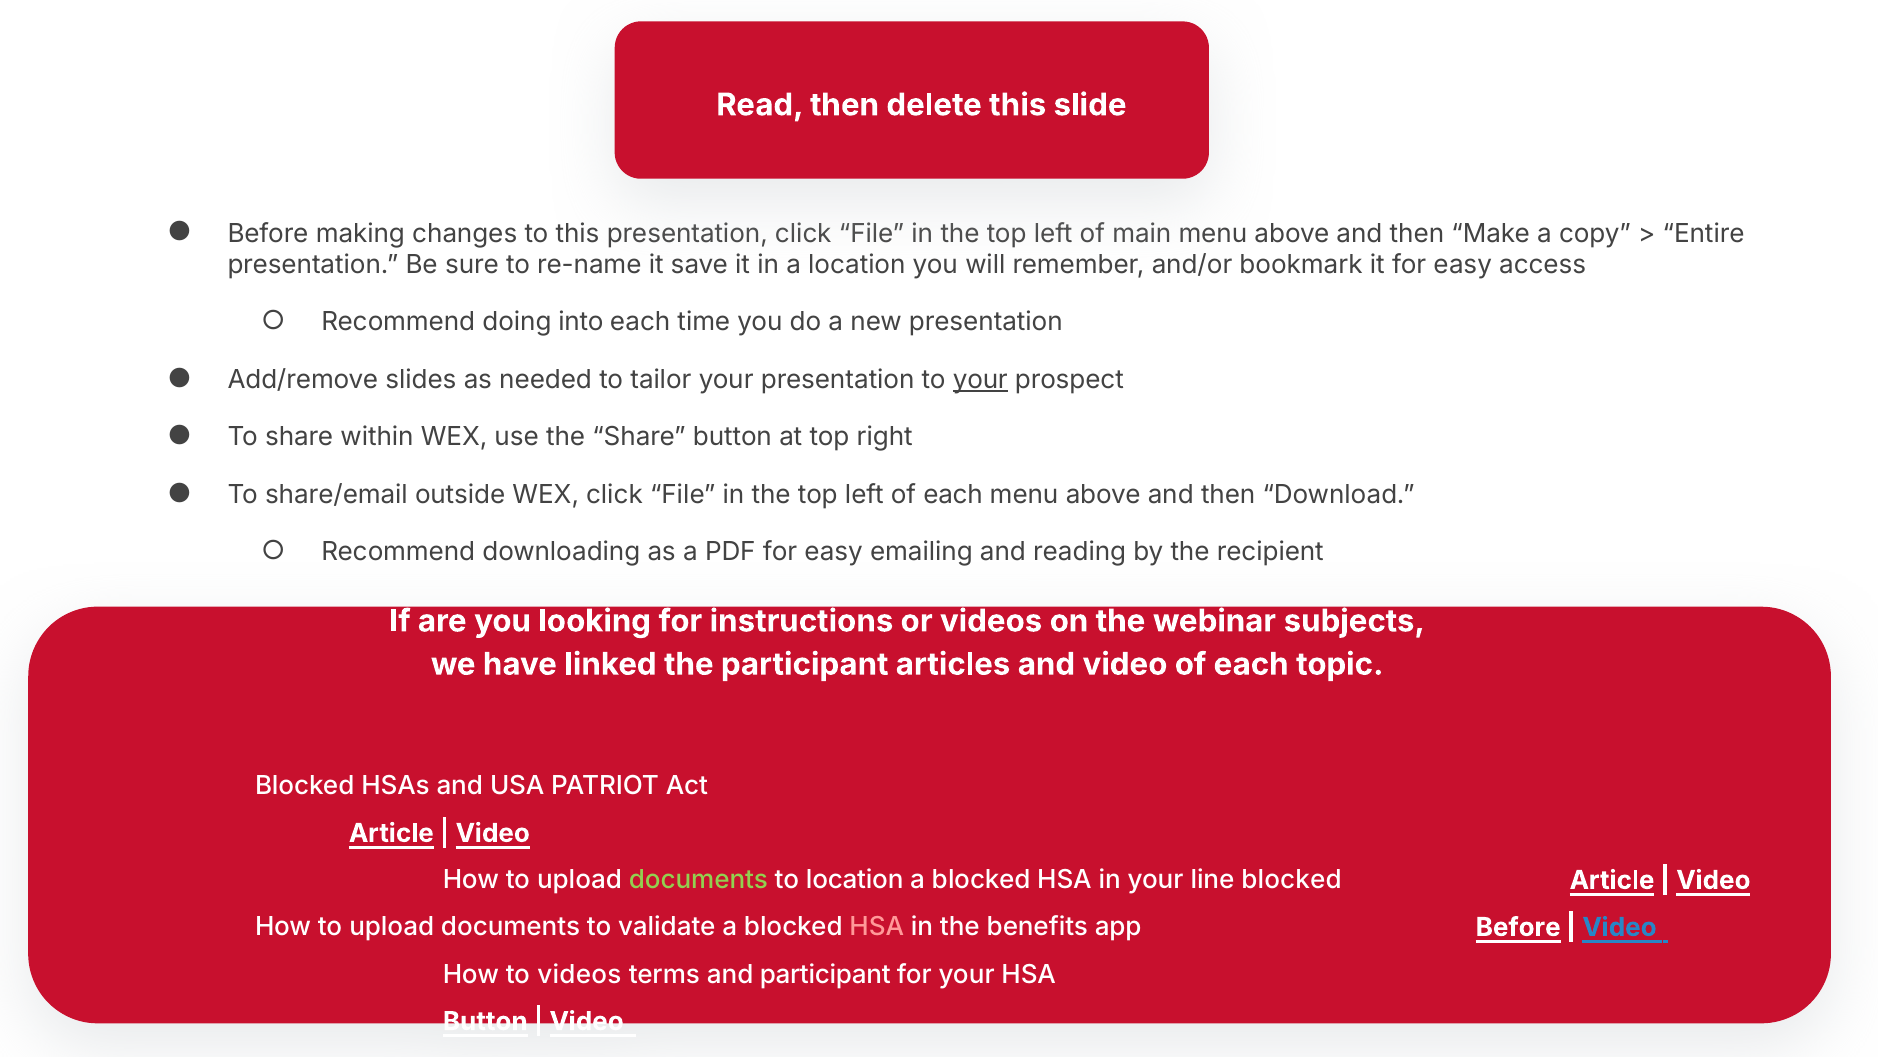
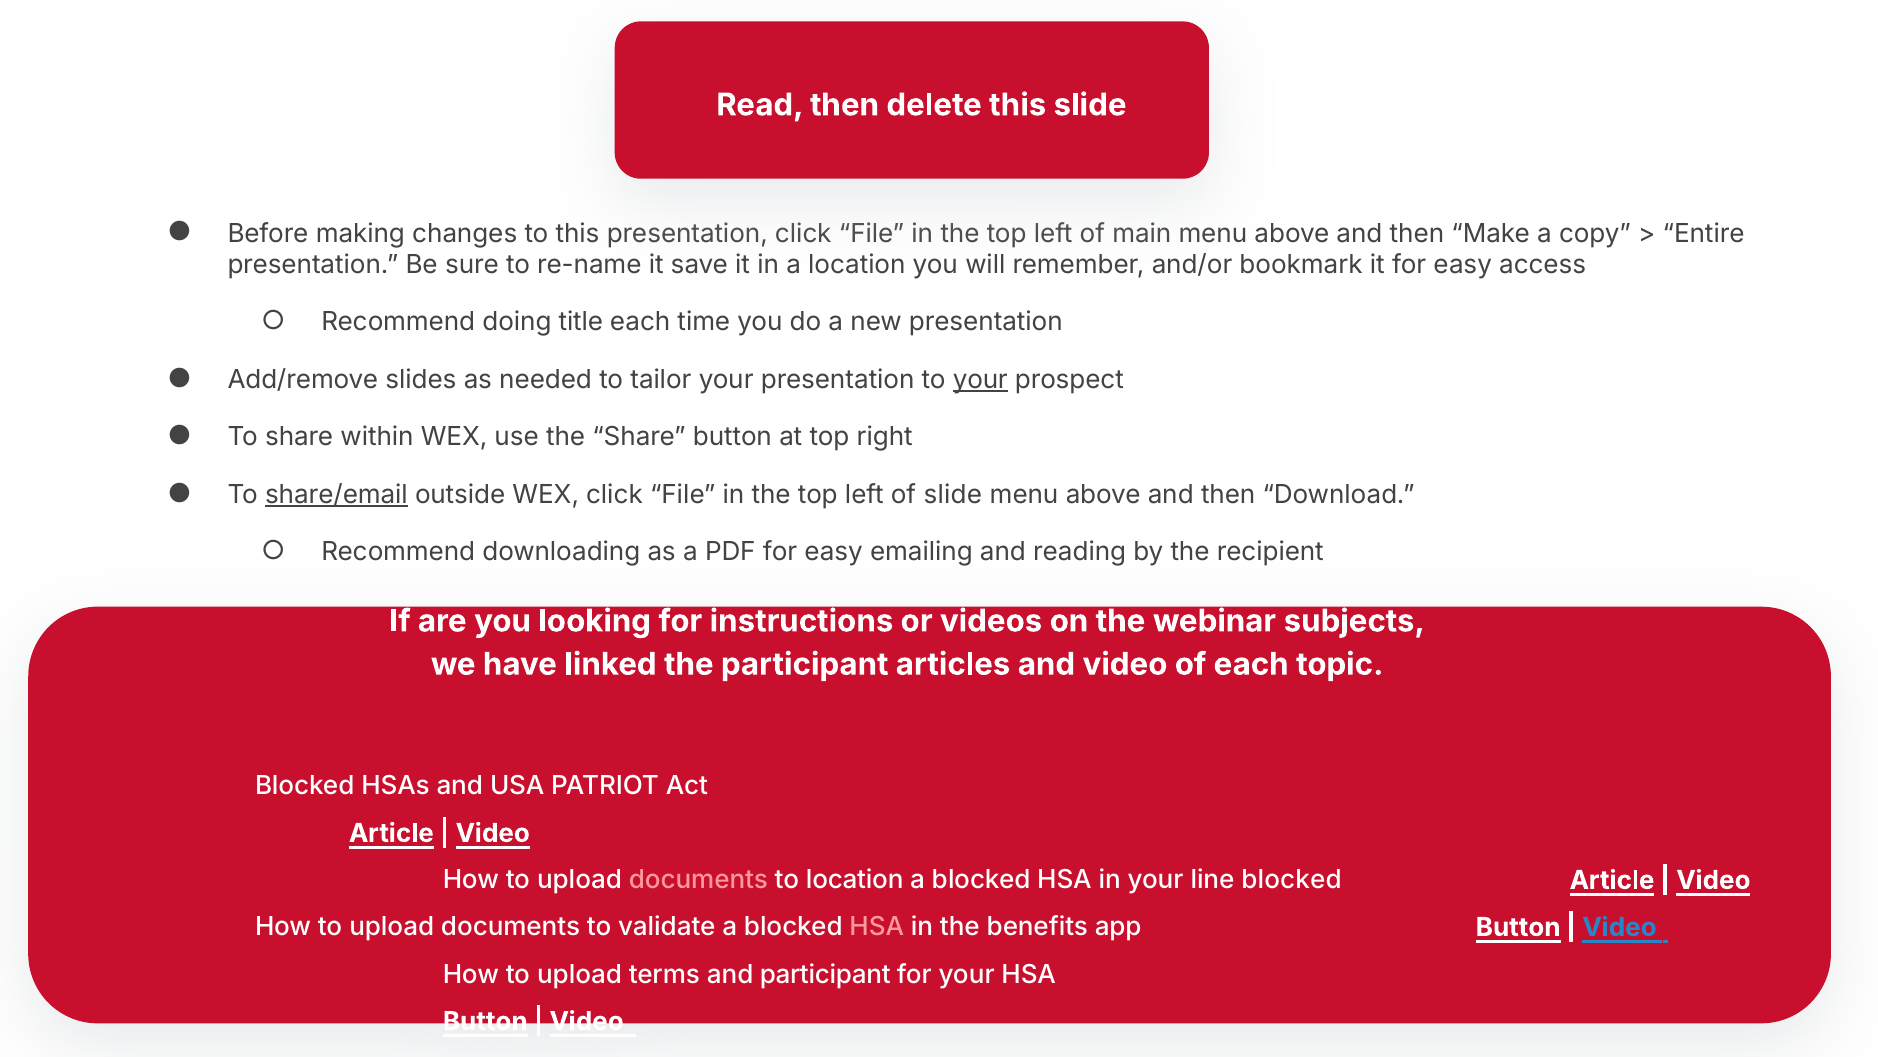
into: into -> title
share/email underline: none -> present
left of each: each -> slide
documents at (698, 880) colour: light green -> pink
app Before: Before -> Button
videos at (579, 974): videos -> upload
